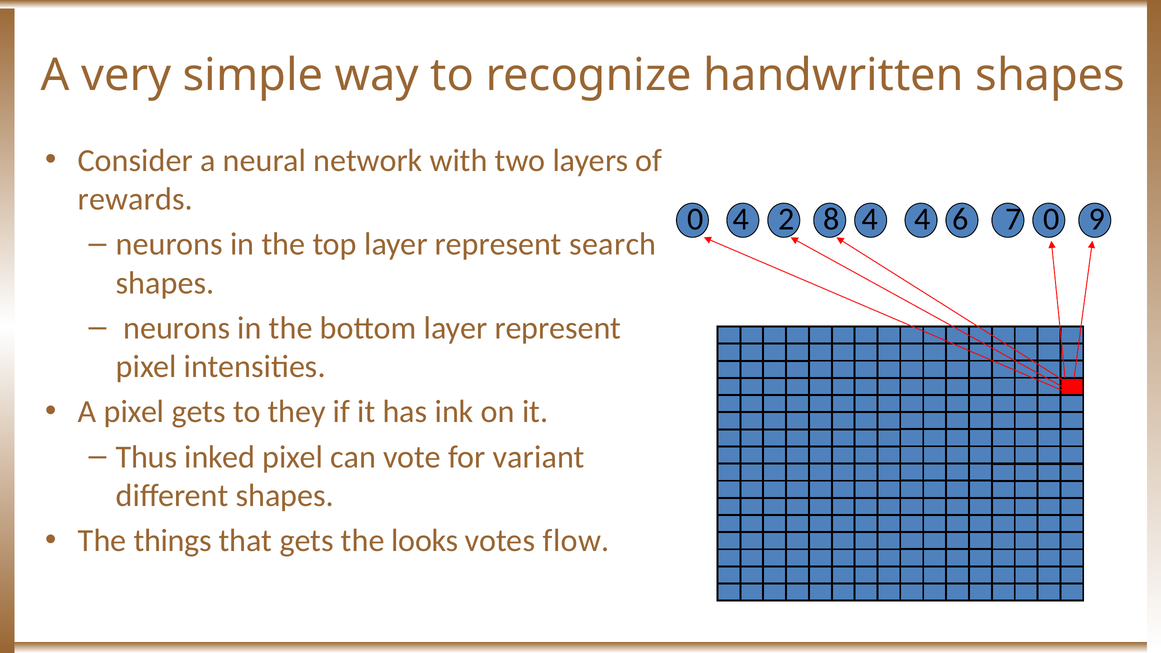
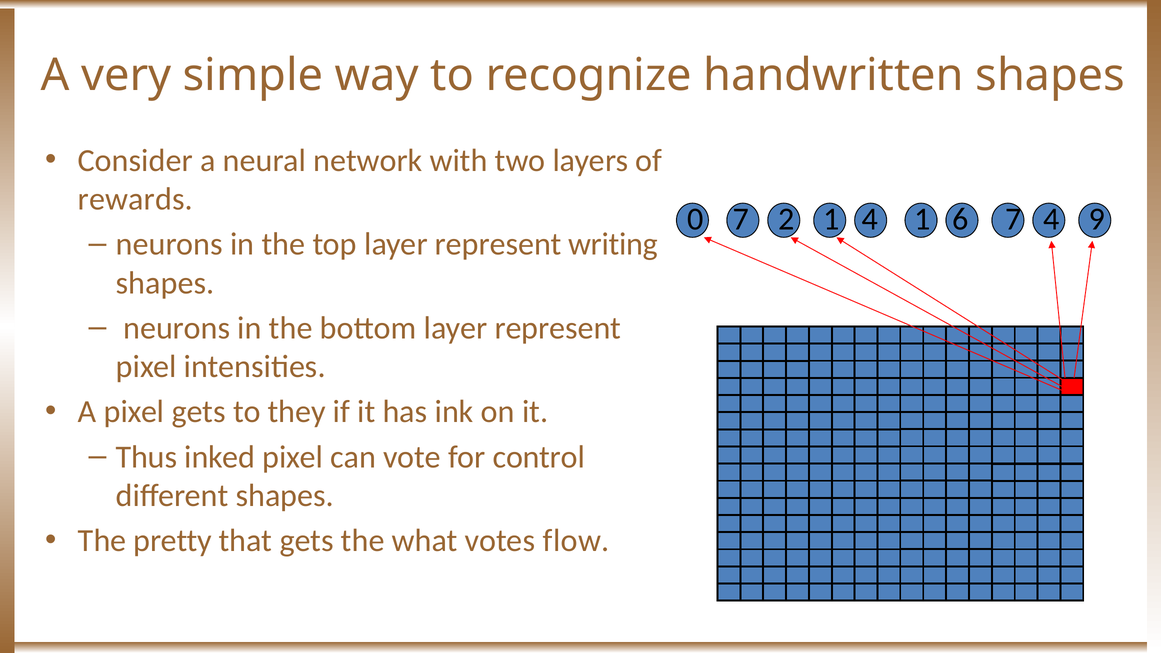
0 4: 4 -> 7
2 8: 8 -> 1
4 4: 4 -> 1
7 0: 0 -> 4
search: search -> writing
variant: variant -> control
things: things -> pretty
looks: looks -> what
